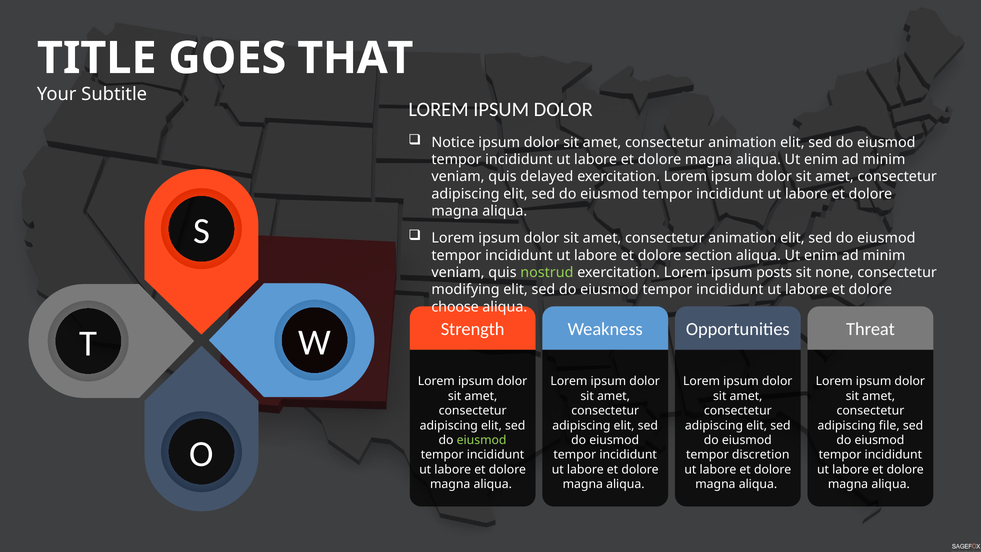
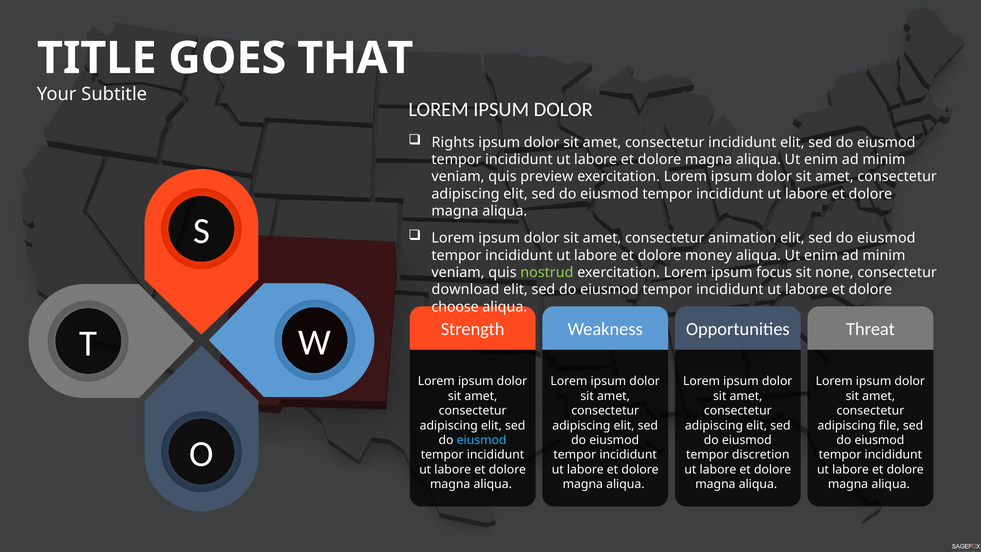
Notice: Notice -> Rights
animation at (742, 142): animation -> incididunt
delayed: delayed -> preview
section: section -> money
posts: posts -> focus
modifying: modifying -> download
eiusmod at (482, 440) colour: light green -> light blue
